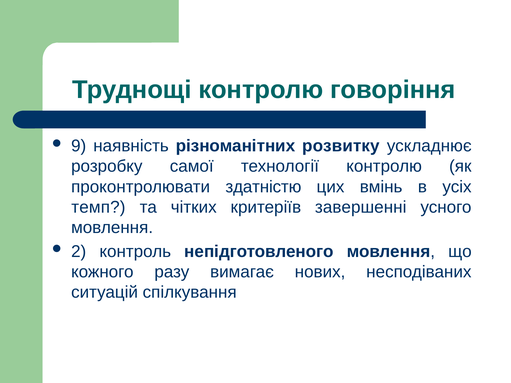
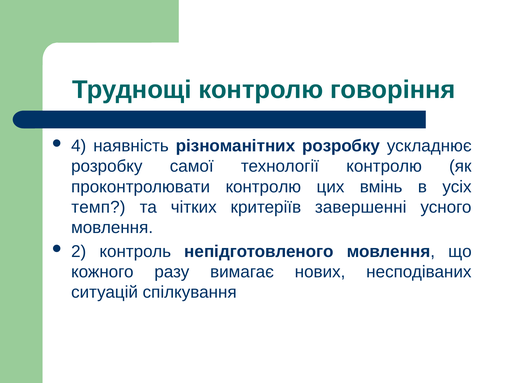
9: 9 -> 4
різноманітних розвитку: розвитку -> розробку
проконтролювати здатністю: здатністю -> контролю
